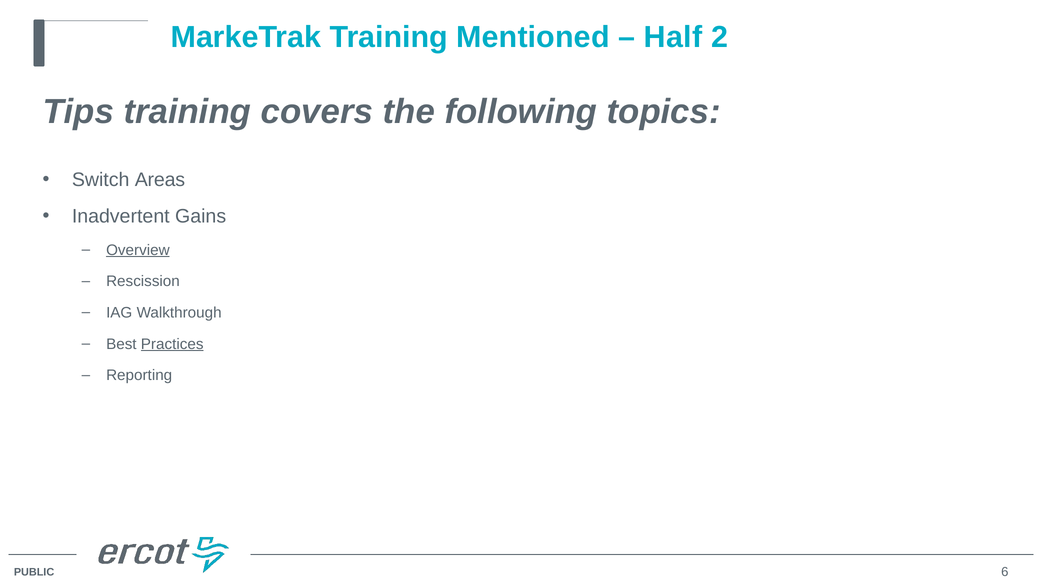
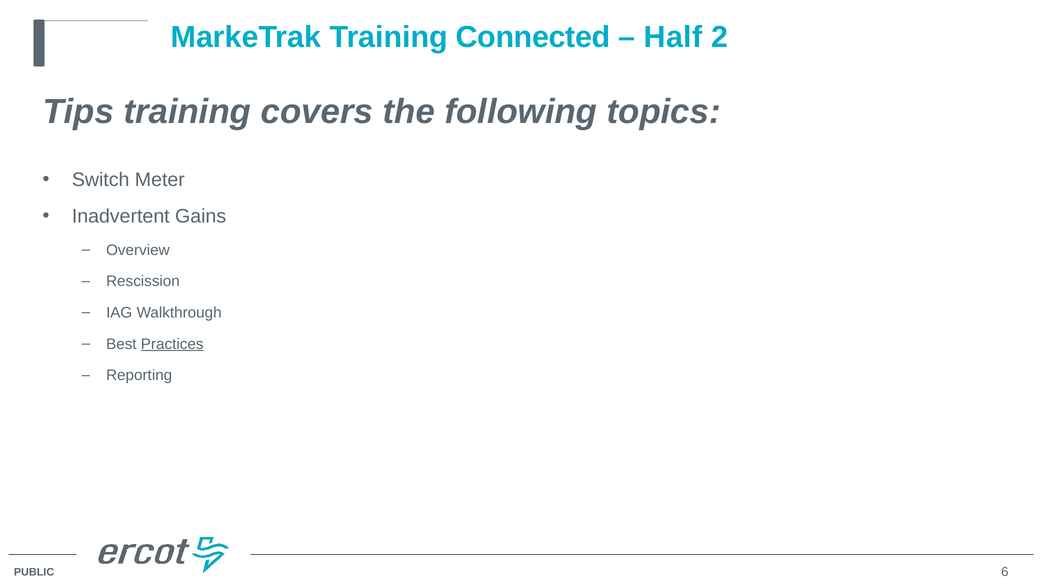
Mentioned: Mentioned -> Connected
Areas: Areas -> Meter
Overview underline: present -> none
